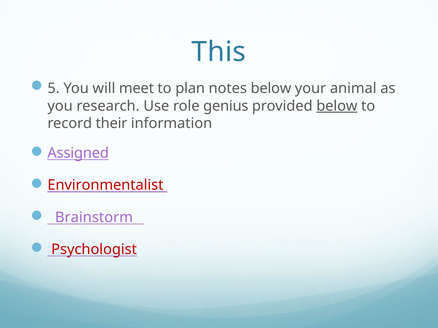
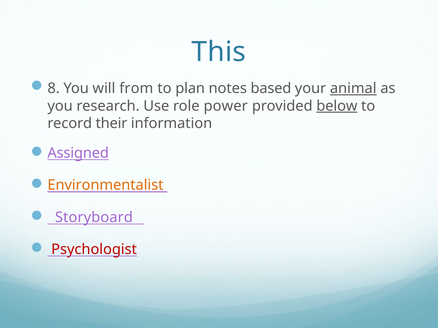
5: 5 -> 8
meet: meet -> from
notes below: below -> based
animal underline: none -> present
genius: genius -> power
Environmentalist colour: red -> orange
Brainstorm: Brainstorm -> Storyboard
